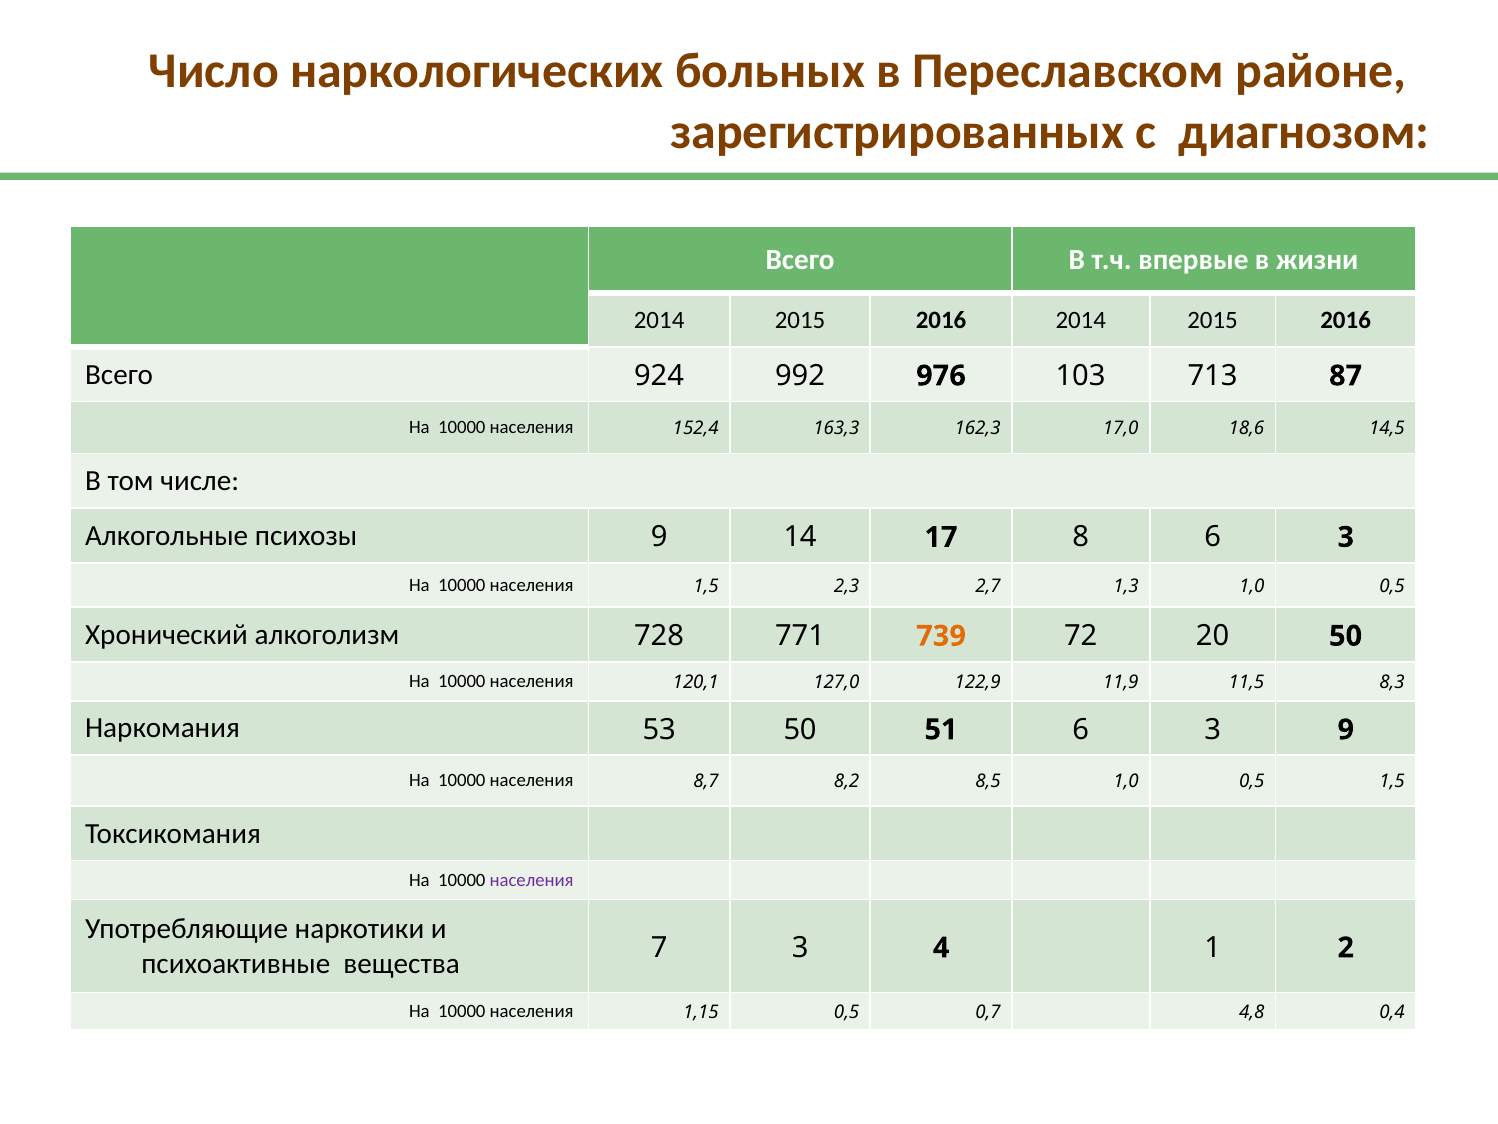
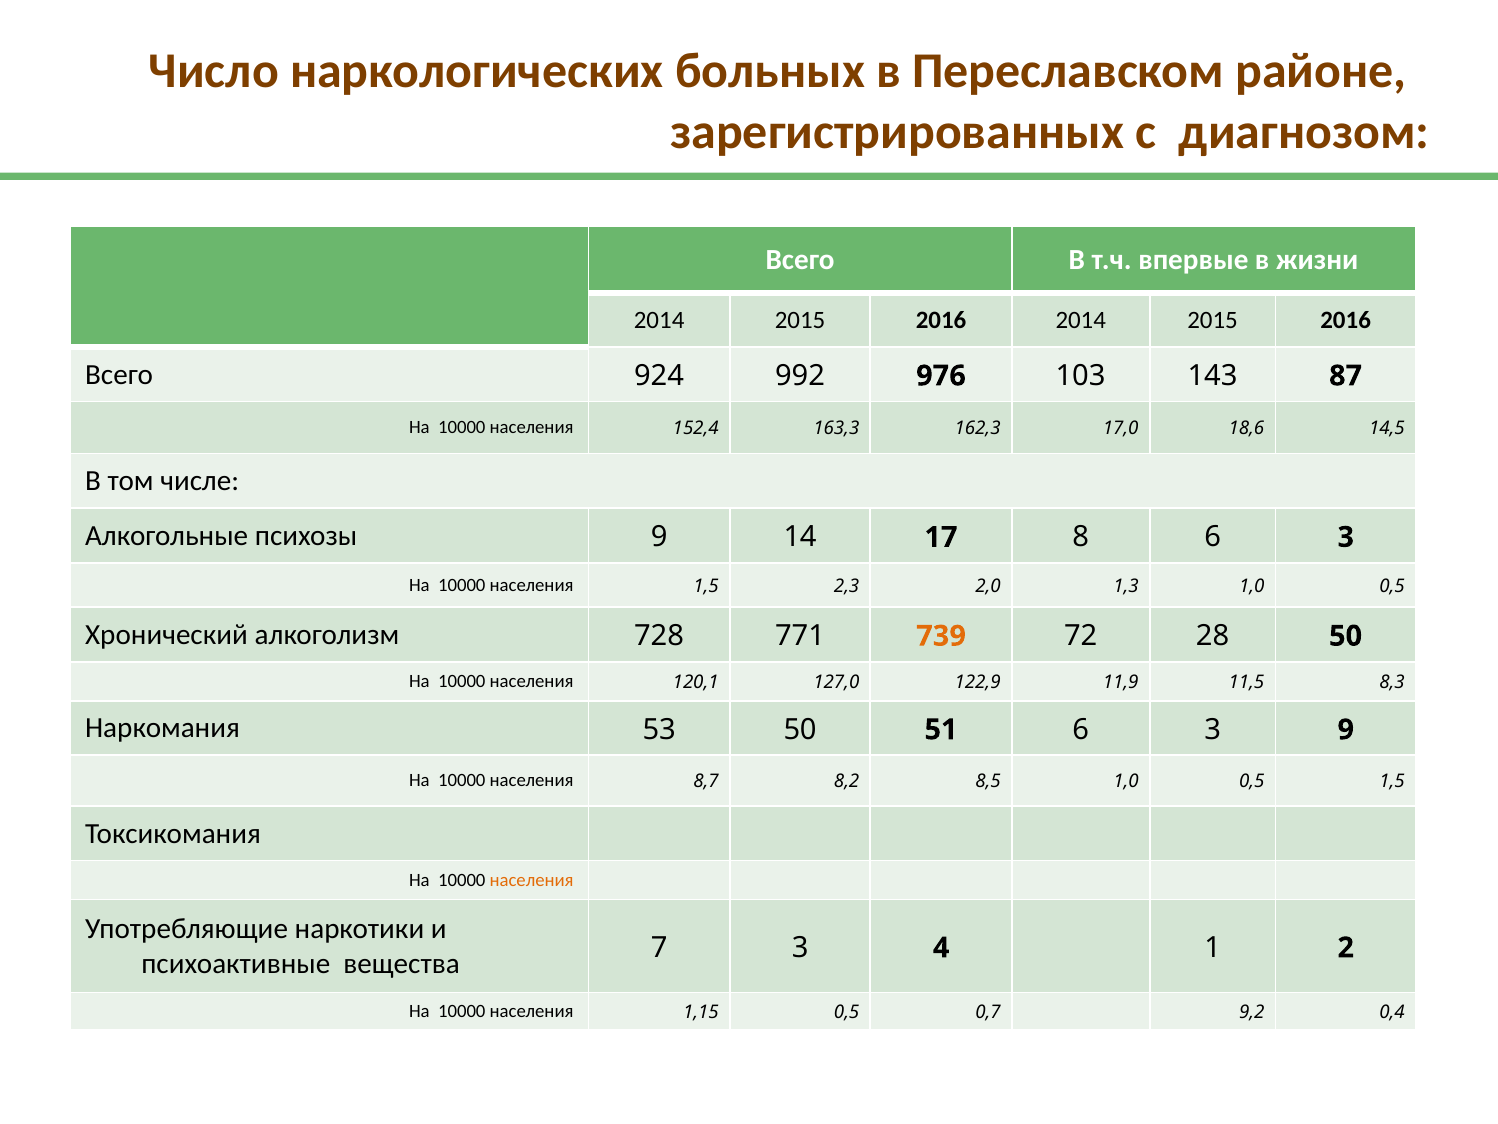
713: 713 -> 143
2,7: 2,7 -> 2,0
20: 20 -> 28
населения at (532, 880) colour: purple -> orange
4,8: 4,8 -> 9,2
